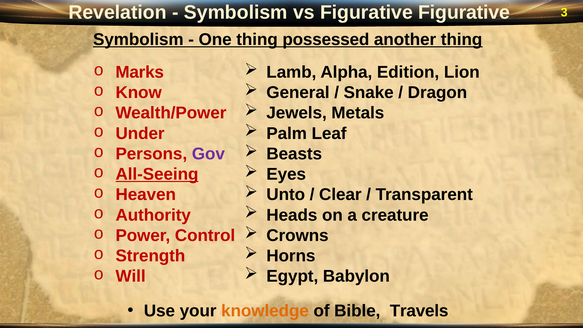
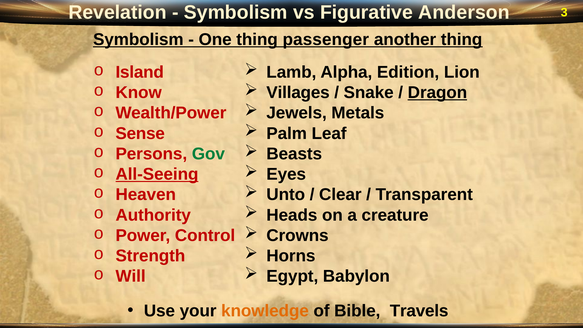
Figurative Figurative: Figurative -> Anderson
possessed: possessed -> passenger
Marks: Marks -> Island
General: General -> Villages
Dragon underline: none -> present
Under: Under -> Sense
Gov colour: purple -> green
